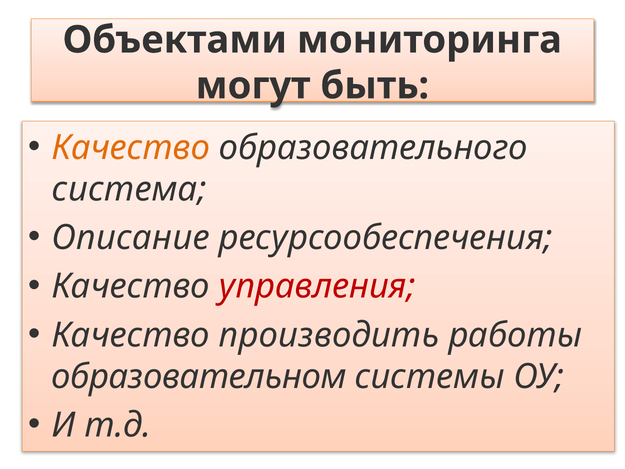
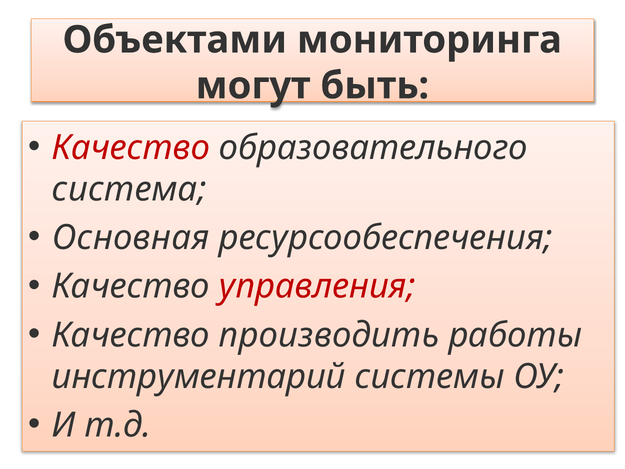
Качество at (131, 148) colour: orange -> red
Описание: Описание -> Основная
образовательном: образовательном -> инструментарий
